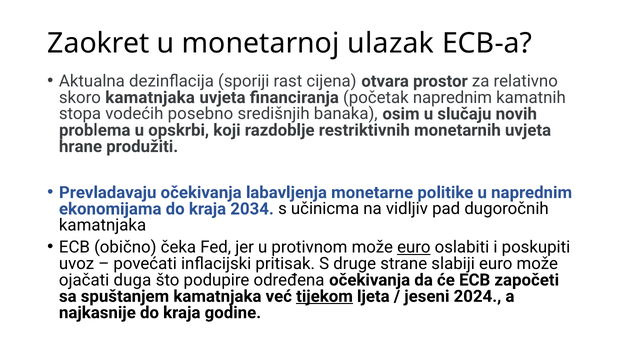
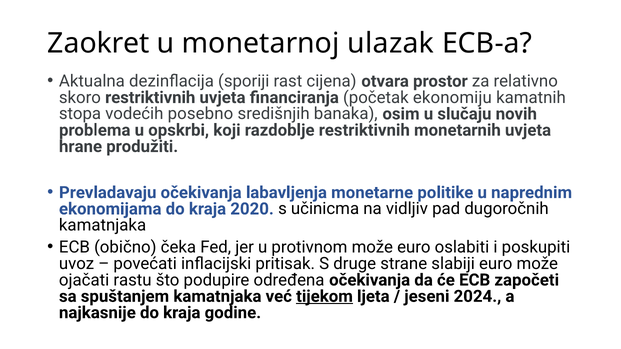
skoro kamatnjaka: kamatnjaka -> restriktivnih
početak naprednim: naprednim -> ekonomiju
2034: 2034 -> 2020
euro at (414, 248) underline: present -> none
duga: duga -> rastu
